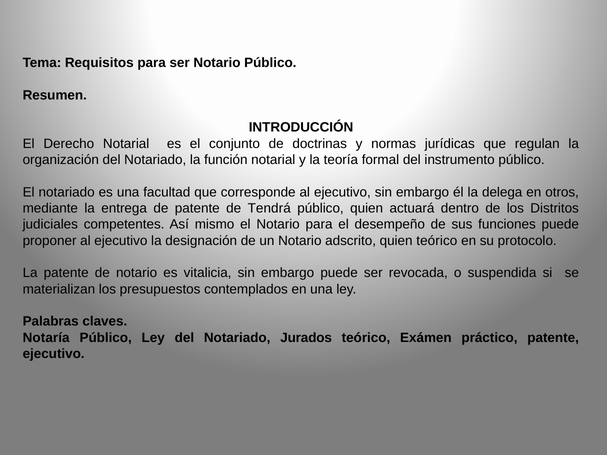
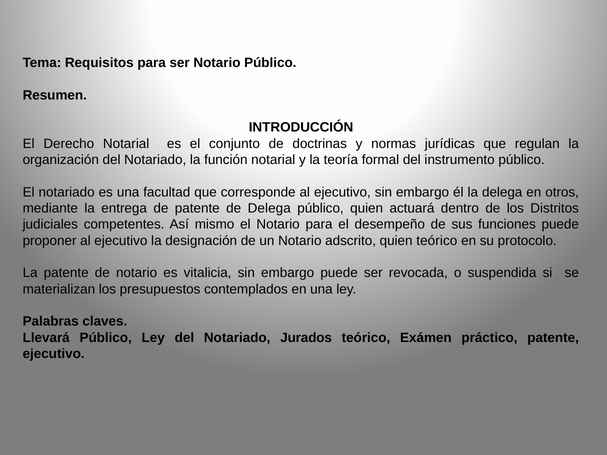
de Tendrá: Tendrá -> Delega
Notaría: Notaría -> Llevará
